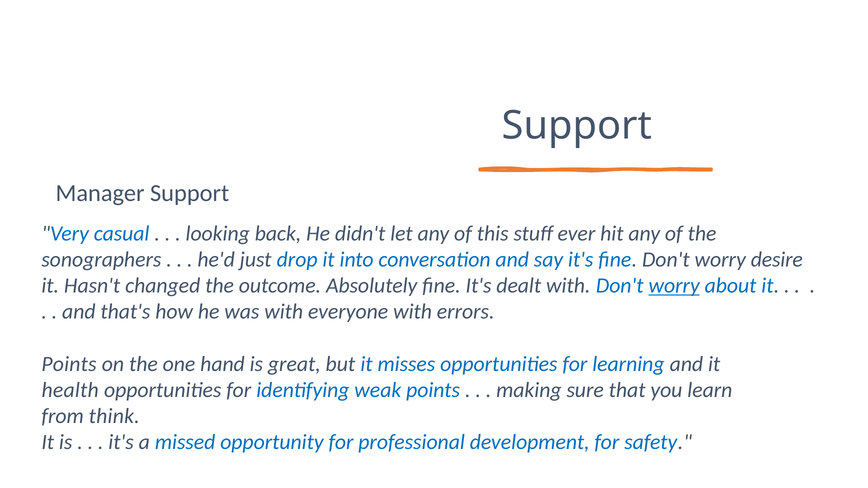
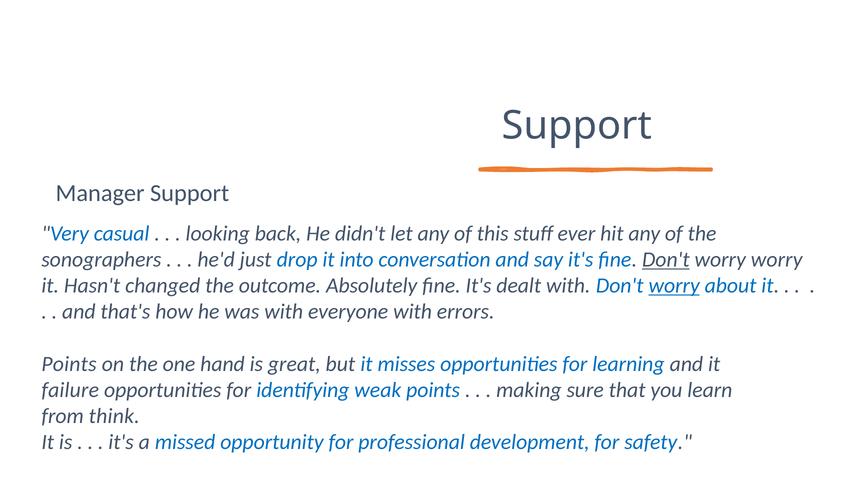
Don't at (666, 260) underline: none -> present
worry desire: desire -> worry
health: health -> failure
